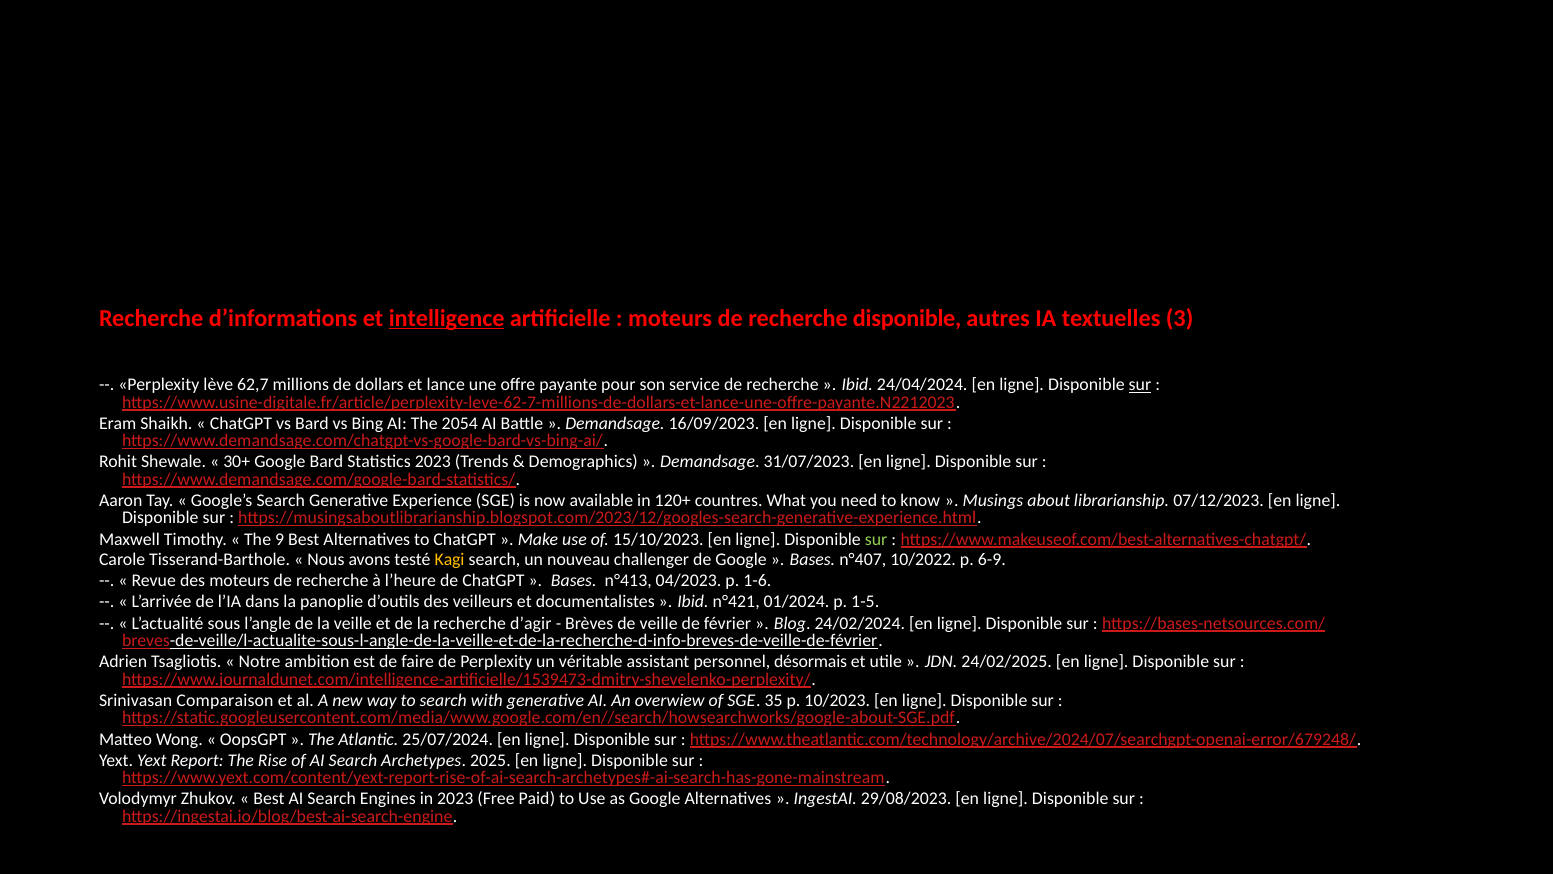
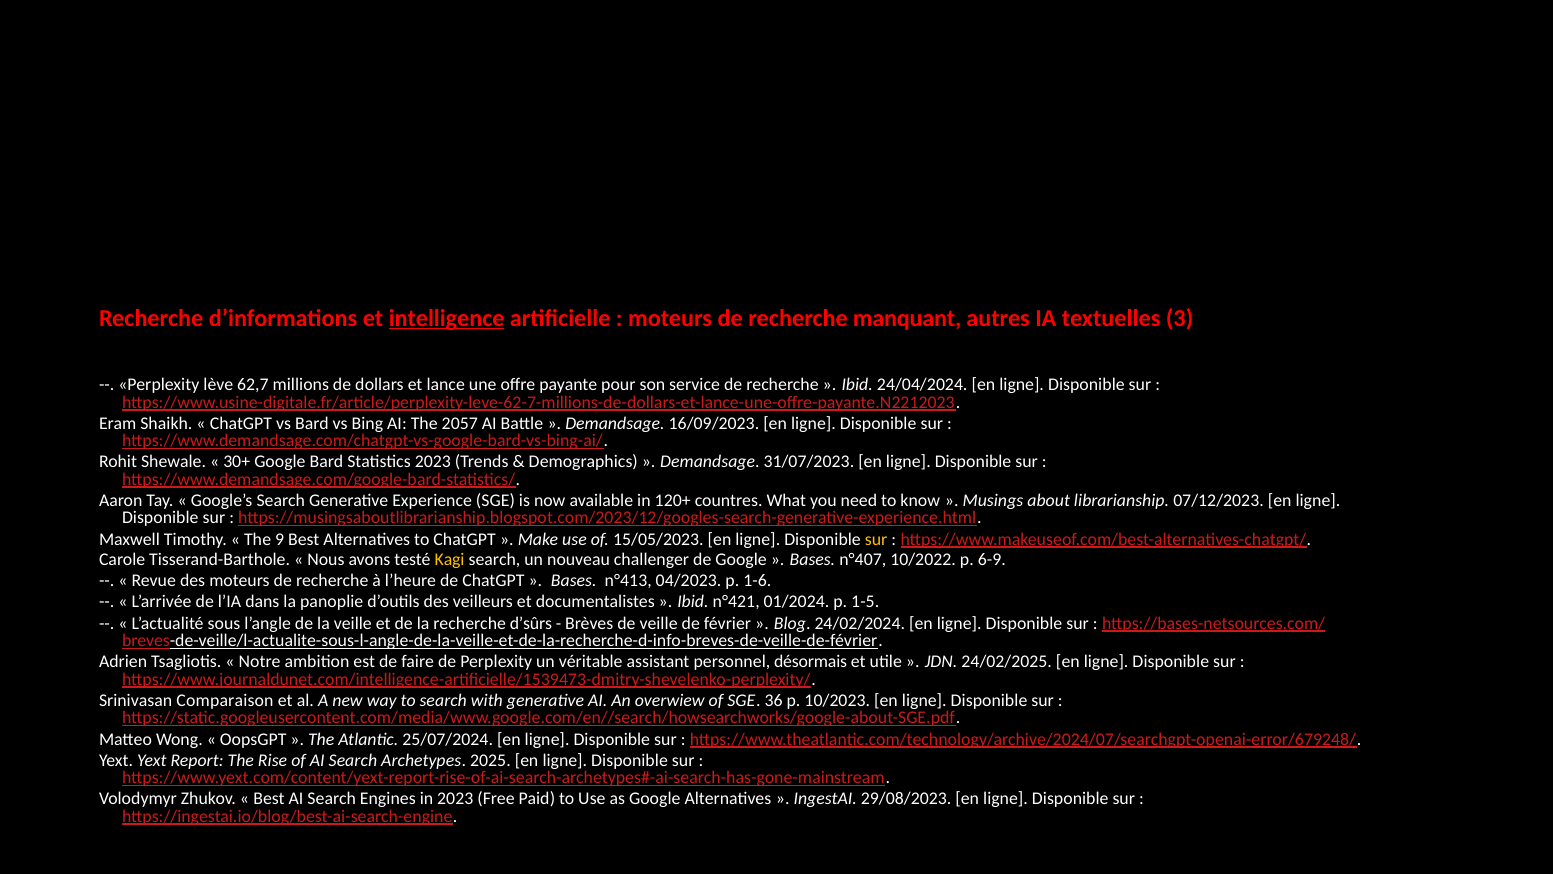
recherche disponible: disponible -> manquant
sur at (1140, 385) underline: present -> none
2054: 2054 -> 2057
15/10/2023: 15/10/2023 -> 15/05/2023
sur at (876, 539) colour: light green -> yellow
d’agir: d’agir -> d’sûrs
35: 35 -> 36
